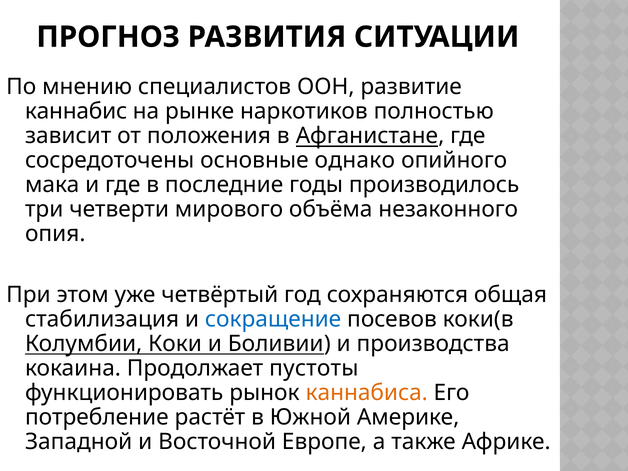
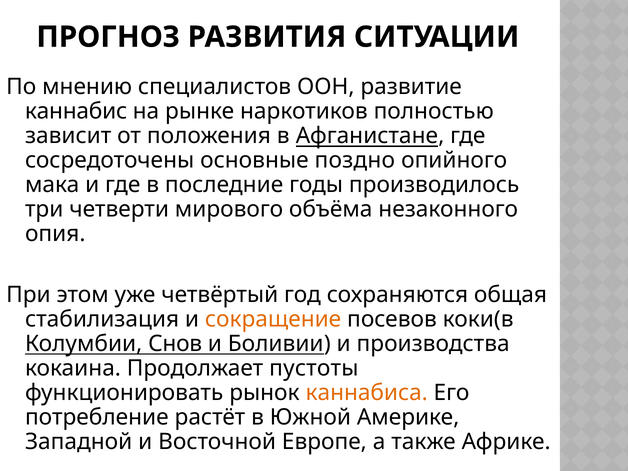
однако: однако -> поздно
сокращение colour: blue -> orange
Коки: Коки -> Снов
